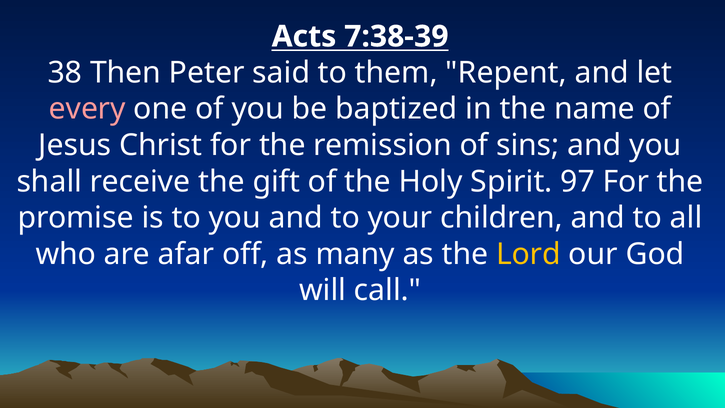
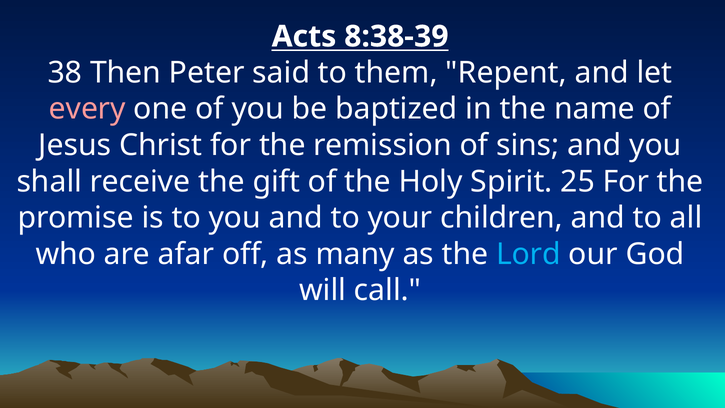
7:38-39: 7:38-39 -> 8:38-39
97: 97 -> 25
Lord colour: yellow -> light blue
